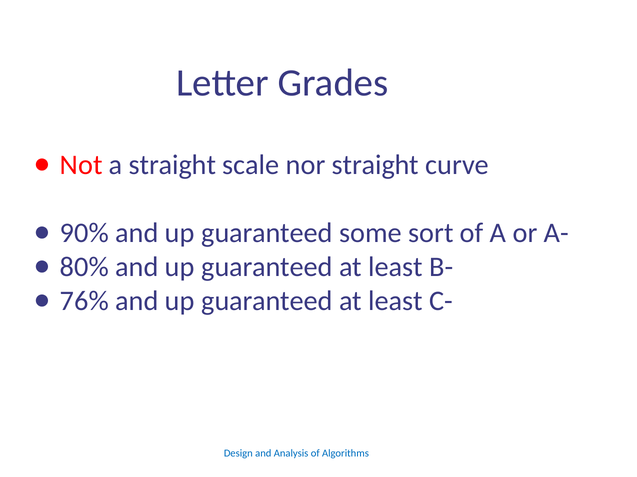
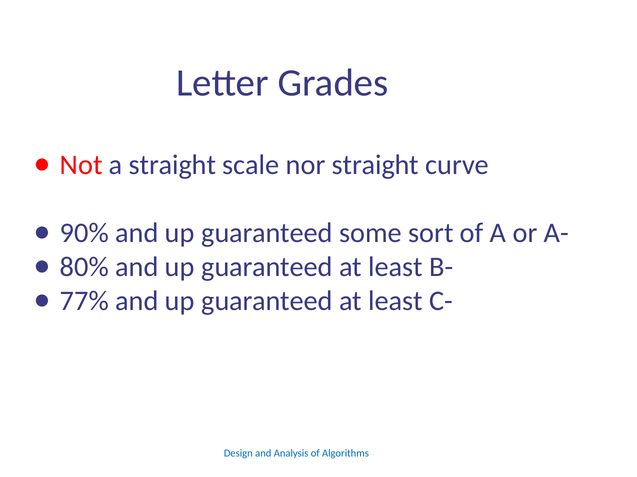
76%: 76% -> 77%
